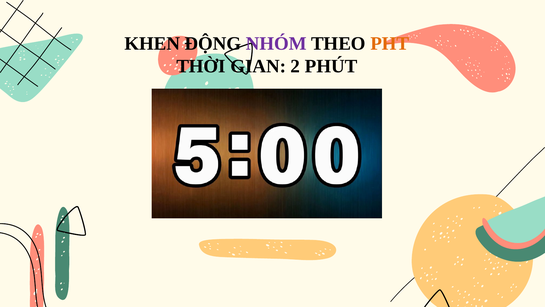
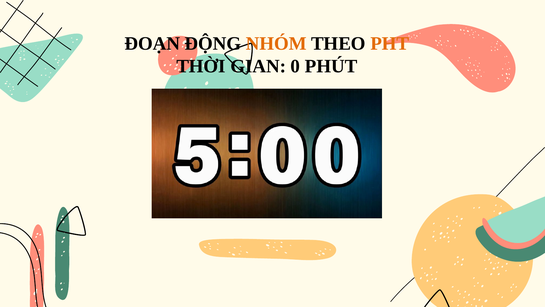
KHEN: KHEN -> ĐOẠN
NHÓM colour: purple -> orange
2: 2 -> 0
